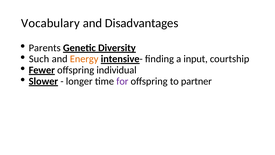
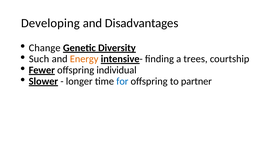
Vocabulary: Vocabulary -> Developing
Parents: Parents -> Change
input: input -> trees
for colour: purple -> blue
